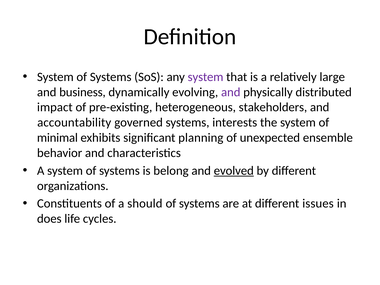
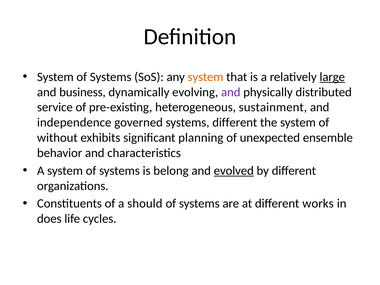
system at (206, 77) colour: purple -> orange
large underline: none -> present
impact: impact -> service
stakeholders: stakeholders -> sustainment
accountability: accountability -> independence
systems interests: interests -> different
minimal: minimal -> without
issues: issues -> works
